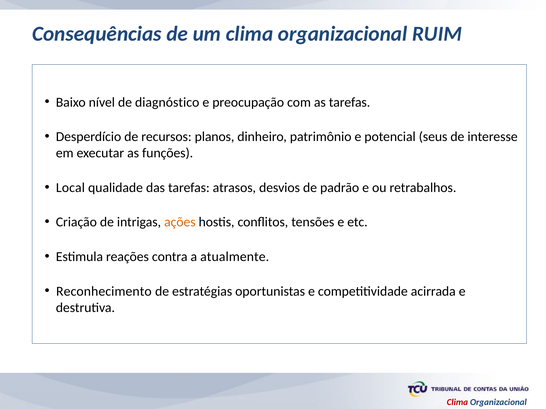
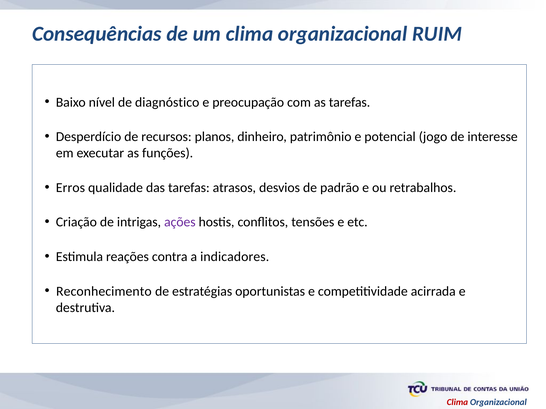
seus: seus -> jogo
Local: Local -> Erros
ações colour: orange -> purple
atualmente: atualmente -> indicadores
